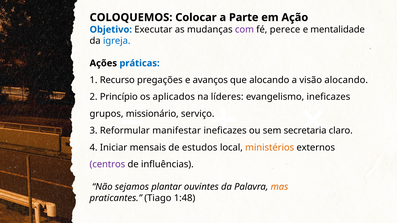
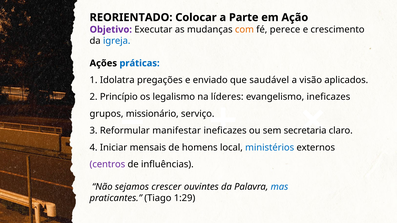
COLOQUEMOS: COLOQUEMOS -> REORIENTADO
Objetivo colour: blue -> purple
com colour: purple -> orange
mentalidade: mentalidade -> crescimento
Recurso: Recurso -> Idolatra
avanços: avanços -> enviado
que alocando: alocando -> saudável
visão alocando: alocando -> aplicados
aplicados: aplicados -> legalismo
estudos: estudos -> homens
ministérios colour: orange -> blue
plantar: plantar -> crescer
mas colour: orange -> blue
1:48: 1:48 -> 1:29
